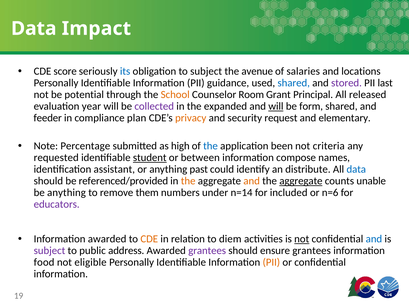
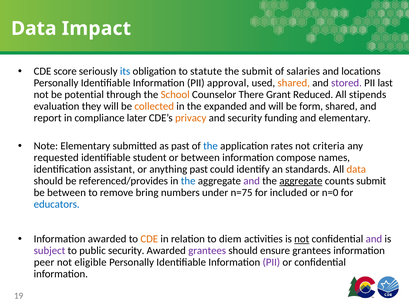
to subject: subject -> statute
the avenue: avenue -> submit
guidance: guidance -> approval
shared at (294, 83) colour: blue -> orange
Room: Room -> There
Principal: Principal -> Reduced
released: released -> stipends
year: year -> they
collected colour: purple -> orange
will at (276, 106) underline: present -> none
feeder: feeder -> report
plan: plan -> later
request: request -> funding
Note Percentage: Percentage -> Elementary
as high: high -> past
been: been -> rates
student underline: present -> none
distribute: distribute -> standards
data at (356, 169) colour: blue -> orange
referenced/provided: referenced/provided -> referenced/provides
the at (188, 181) colour: orange -> blue
and at (252, 181) colour: orange -> purple
counts unable: unable -> submit
be anything: anything -> between
them: them -> bring
n=14: n=14 -> n=75
n=6: n=6 -> n=0
educators colour: purple -> blue
and at (374, 239) colour: blue -> purple
public address: address -> security
food: food -> peer
PII at (271, 262) colour: orange -> purple
